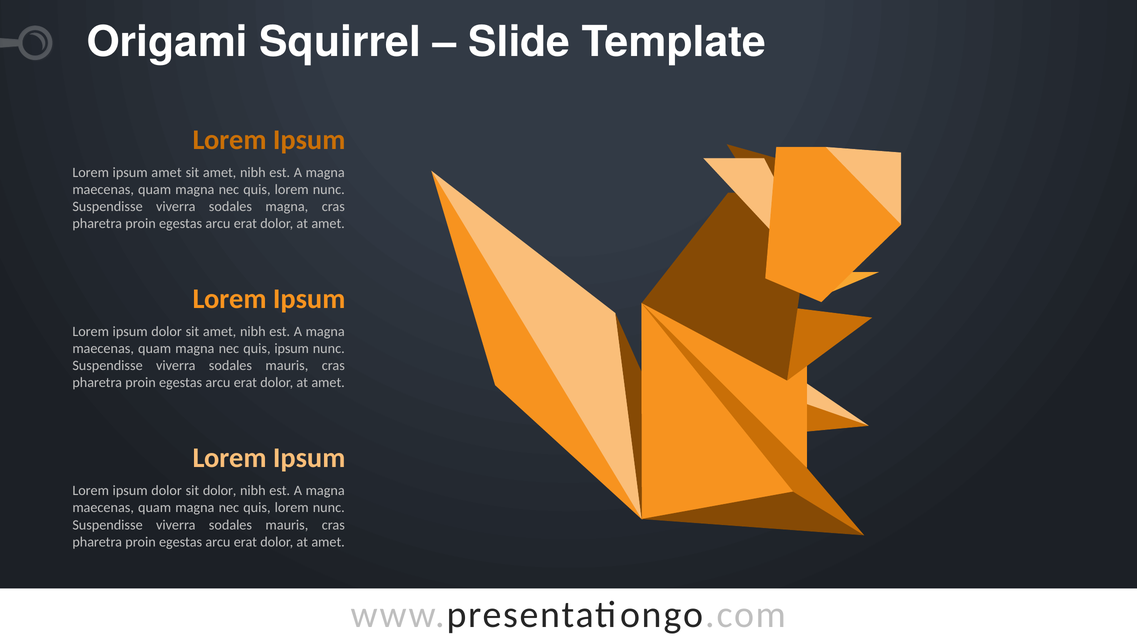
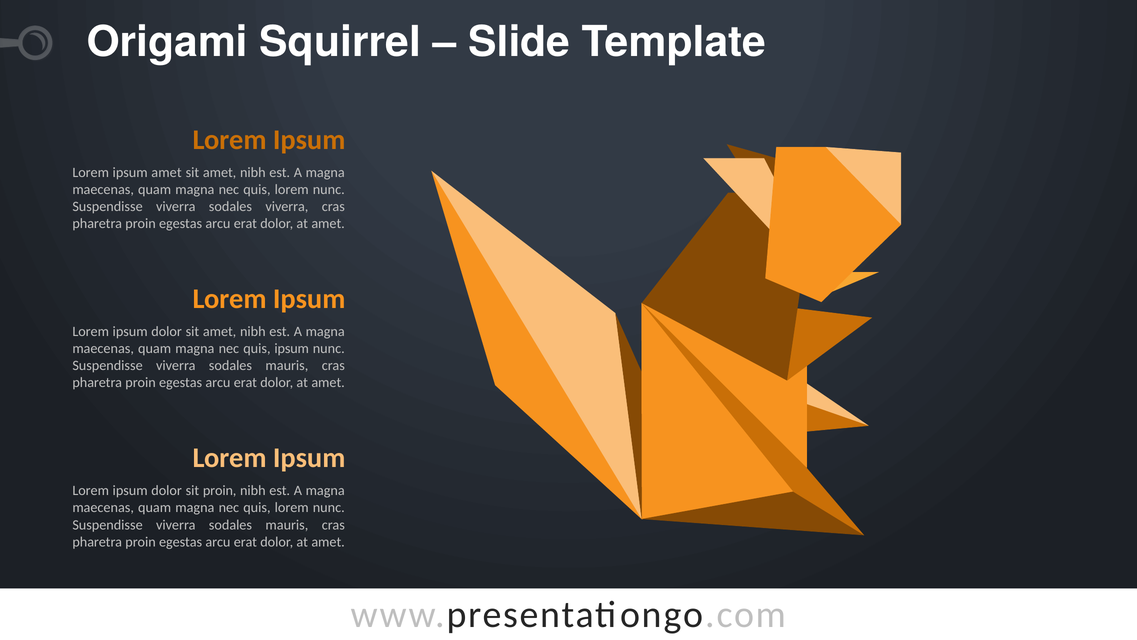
sodales magna: magna -> viverra
sit dolor: dolor -> proin
